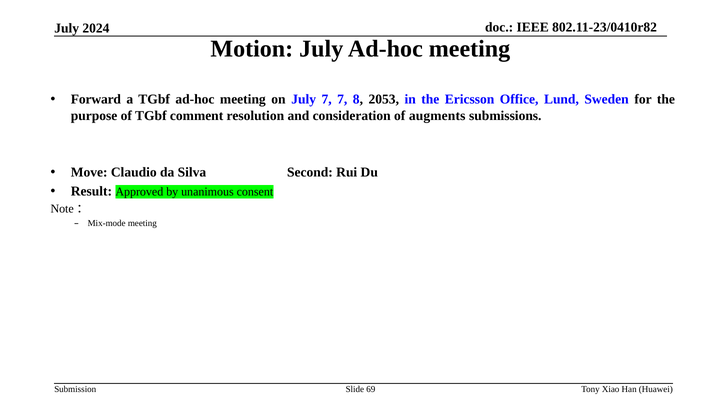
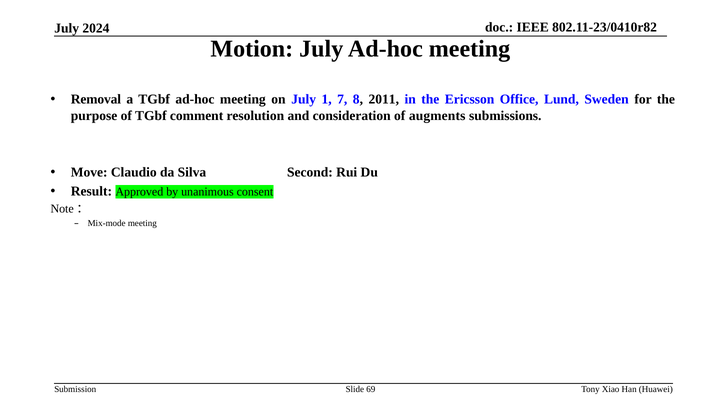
Forward: Forward -> Removal
July 7: 7 -> 1
2053: 2053 -> 2011
